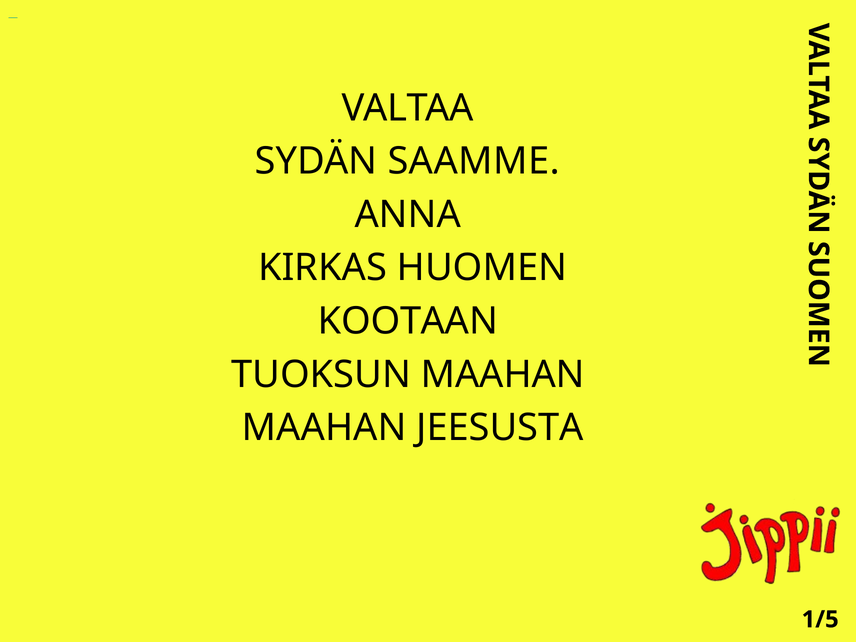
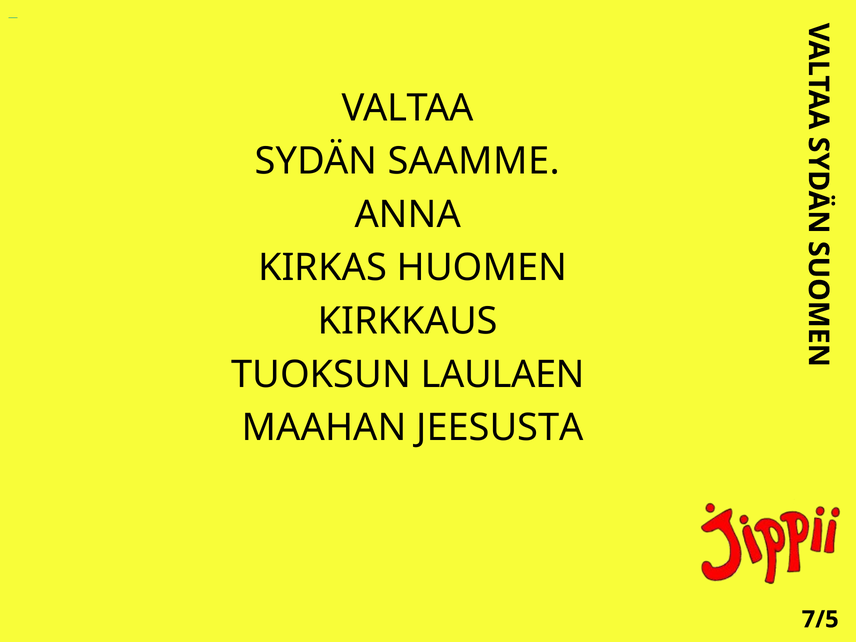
KOOTAAN: KOOTAAN -> KIRKKAUS
TUOKSUN MAAHAN: MAAHAN -> LAULAEN
1/5: 1/5 -> 7/5
